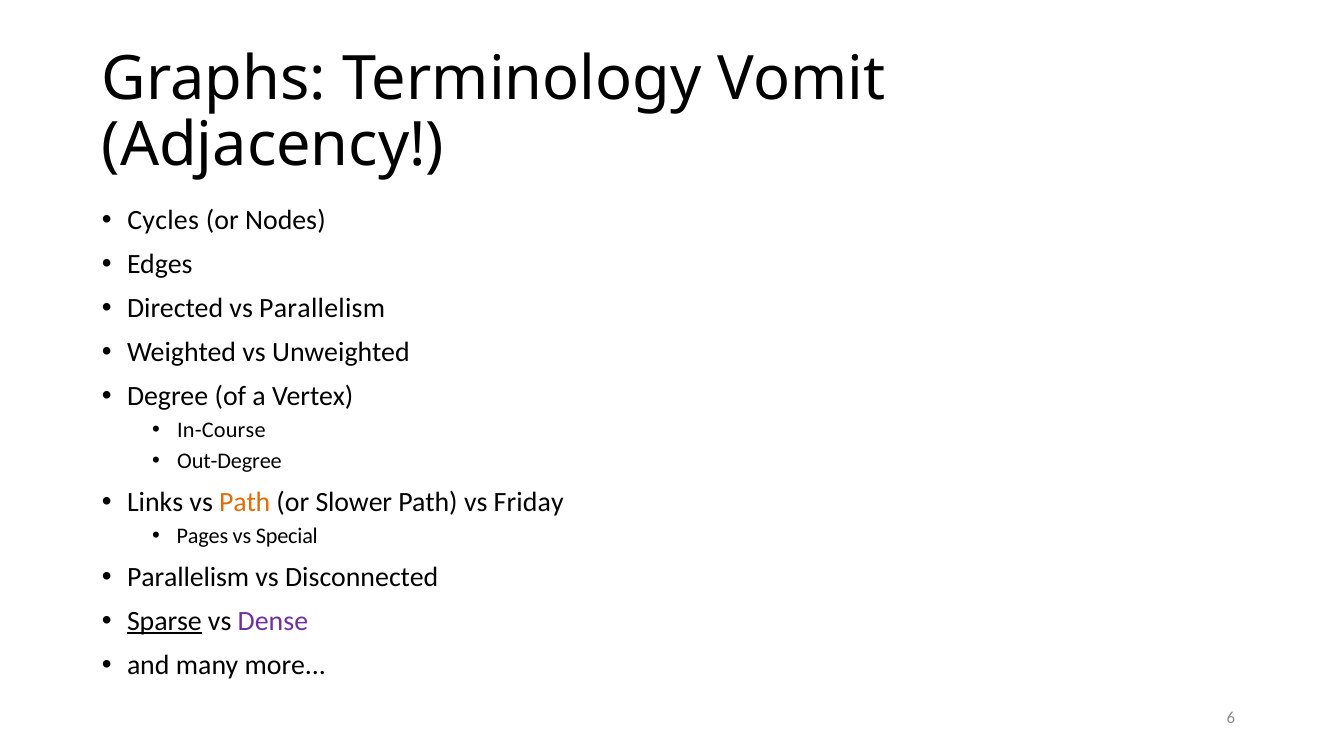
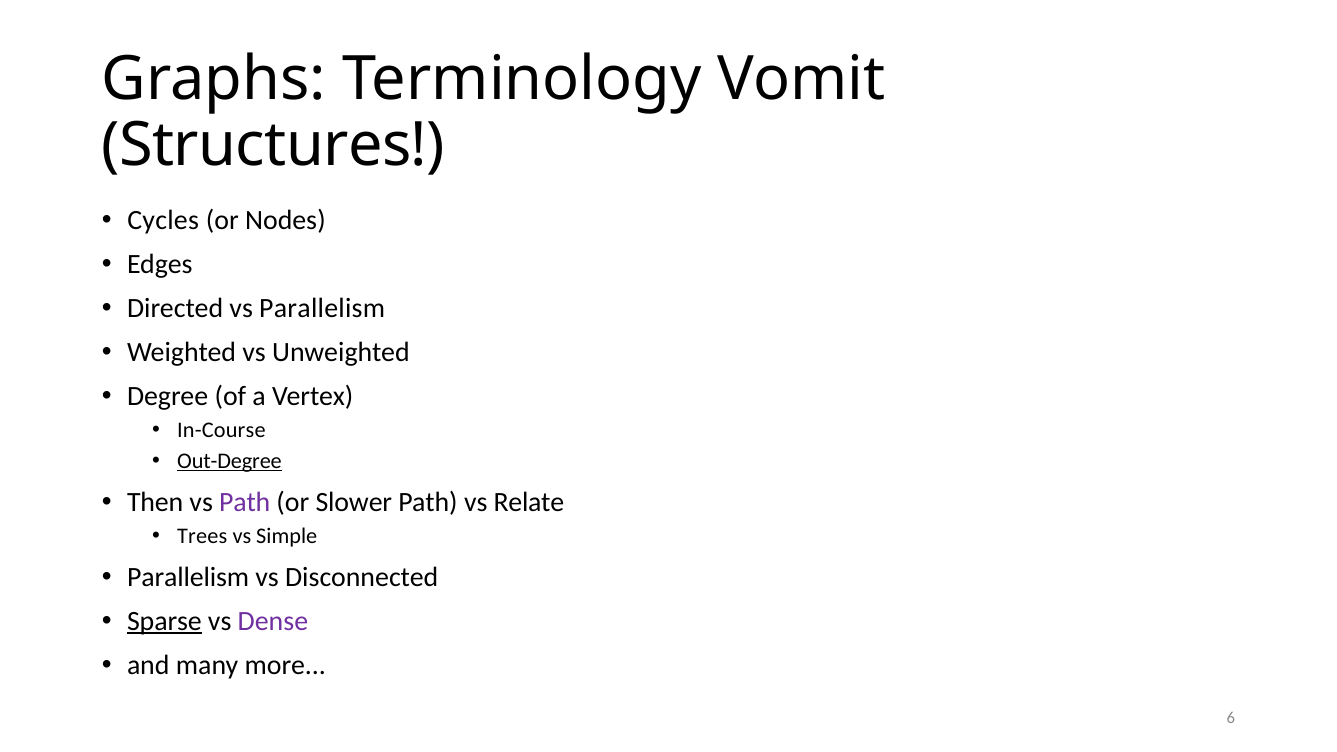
Adjacency: Adjacency -> Structures
Out-Degree underline: none -> present
Links: Links -> Then
Path at (245, 502) colour: orange -> purple
Friday: Friday -> Relate
Pages: Pages -> Trees
Special: Special -> Simple
